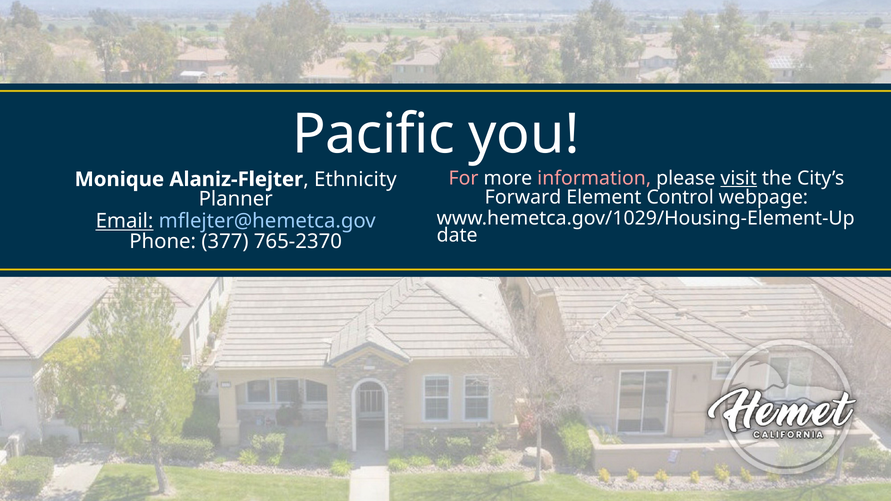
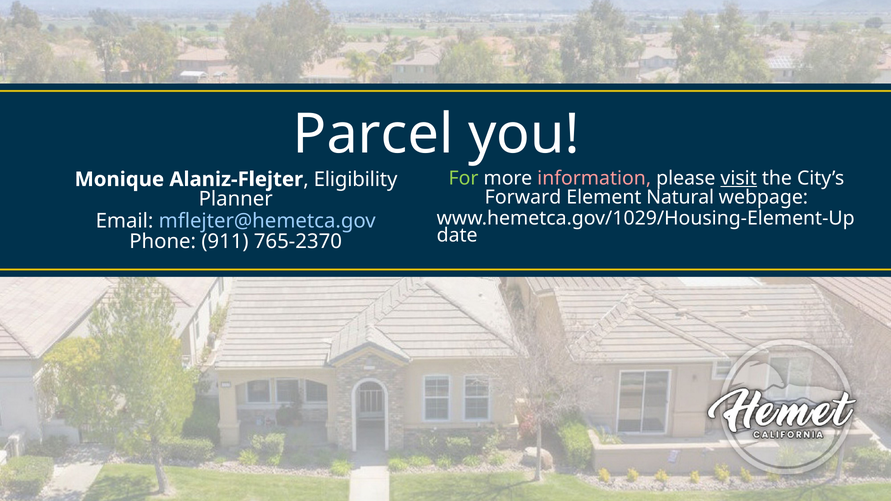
Pacific: Pacific -> Parcel
For colour: pink -> light green
Ethnicity: Ethnicity -> Eligibility
Control: Control -> Natural
Email underline: present -> none
377: 377 -> 911
